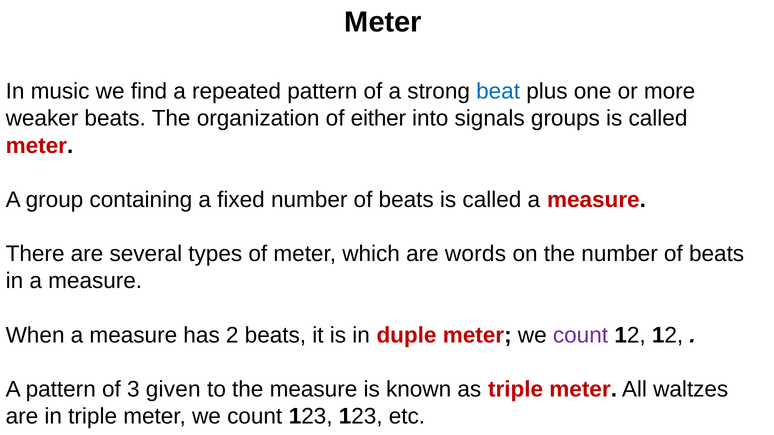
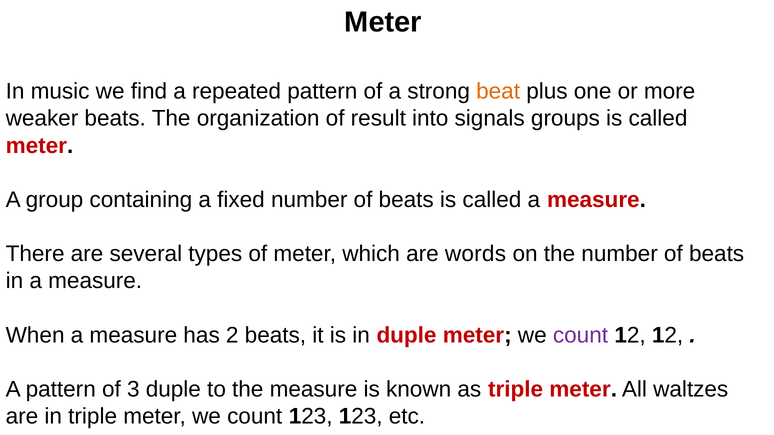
beat colour: blue -> orange
either: either -> result
3 given: given -> duple
